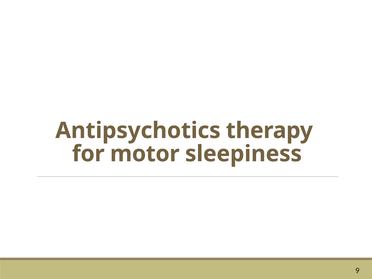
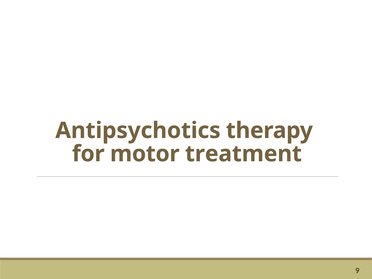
sleepiness: sleepiness -> treatment
